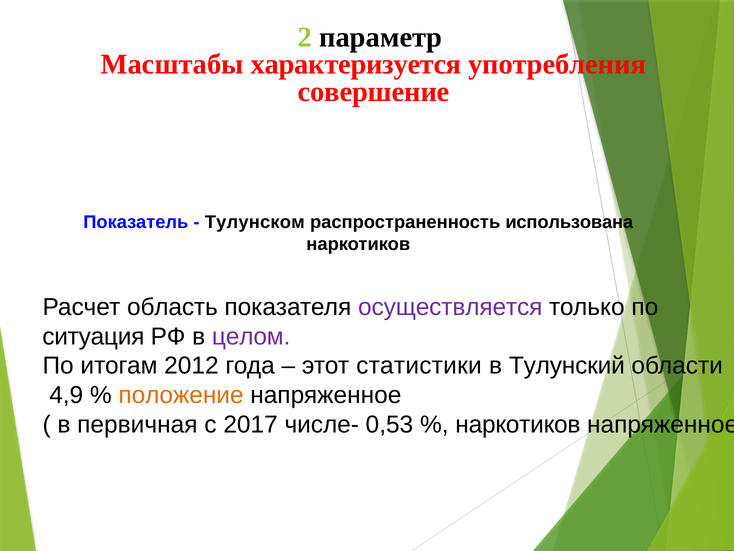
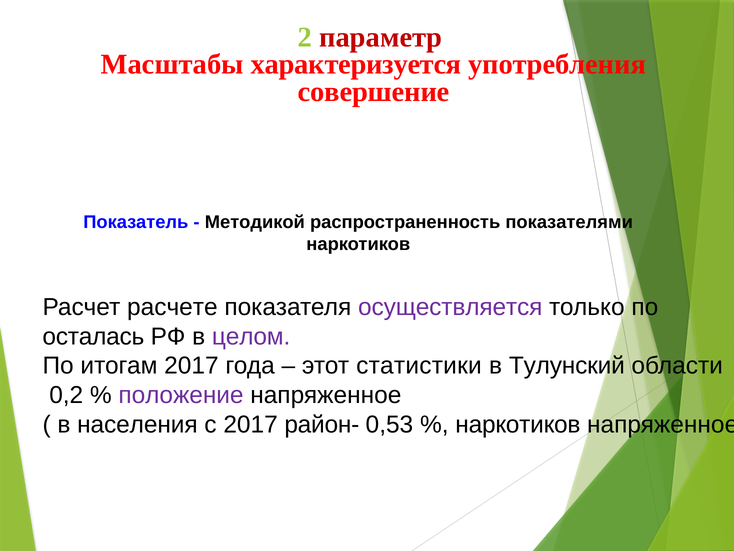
параметр colour: black -> red
Тулунском: Тулунском -> Методикой
использована: использована -> показателями
область: область -> расчете
ситуация: ситуация -> осталась
итогам 2012: 2012 -> 2017
4,9: 4,9 -> 0,2
положение colour: orange -> purple
первичная: первичная -> населения
числе-: числе- -> район-
